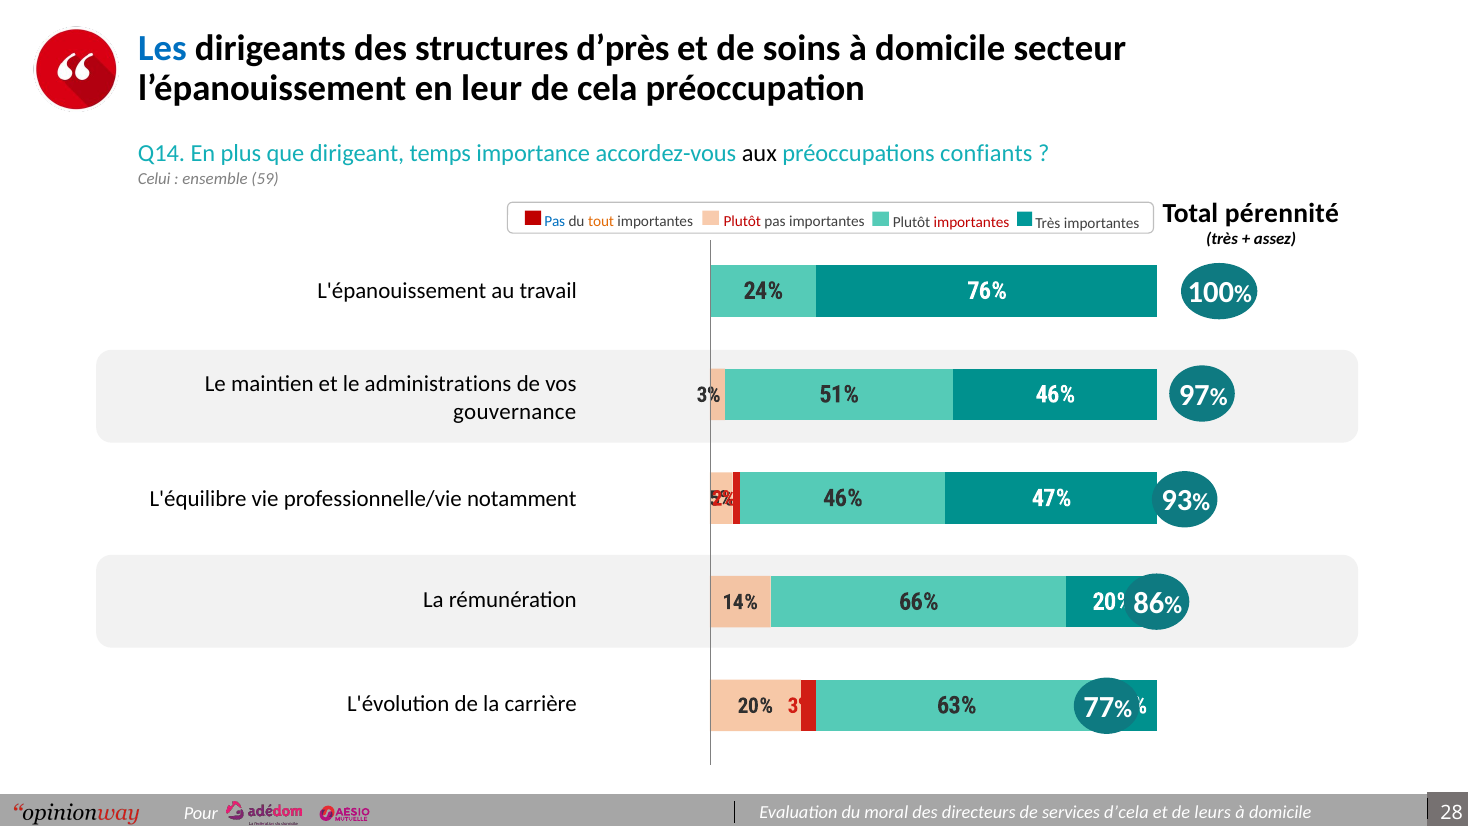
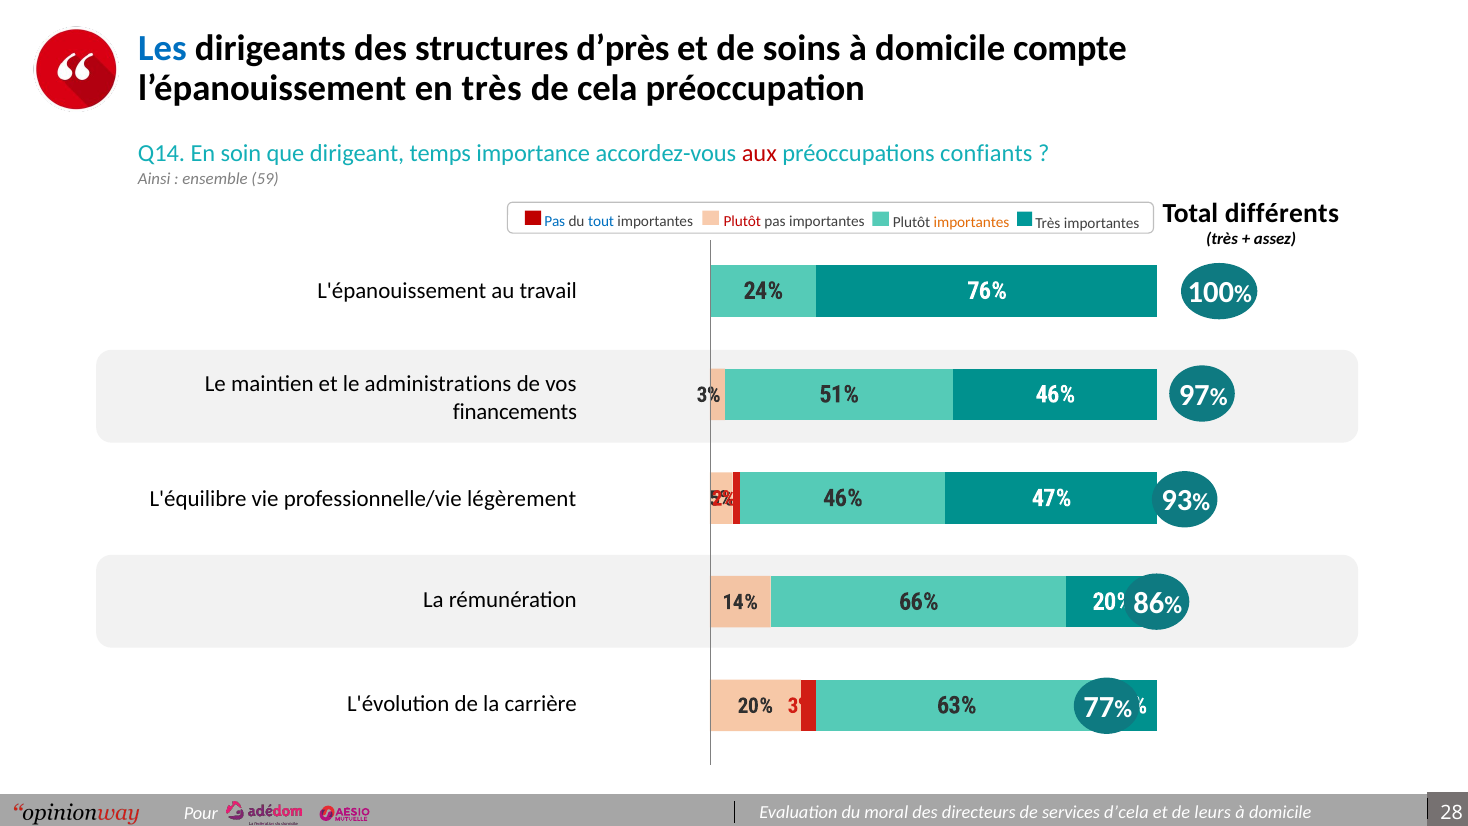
secteur: secteur -> compte
en leur: leur -> très
plus: plus -> soin
aux colour: black -> red
Celui: Celui -> Ainsi
tout colour: orange -> blue
importantes at (972, 222) colour: red -> orange
pérennité: pérennité -> différents
gouvernance: gouvernance -> financements
notamment: notamment -> légèrement
